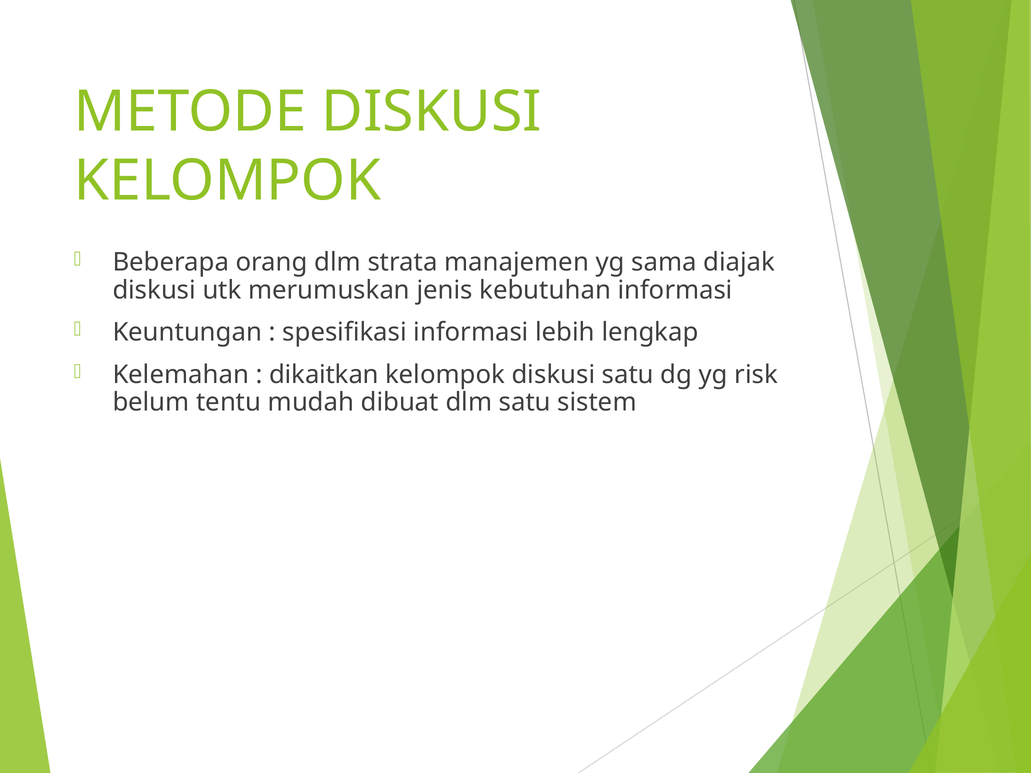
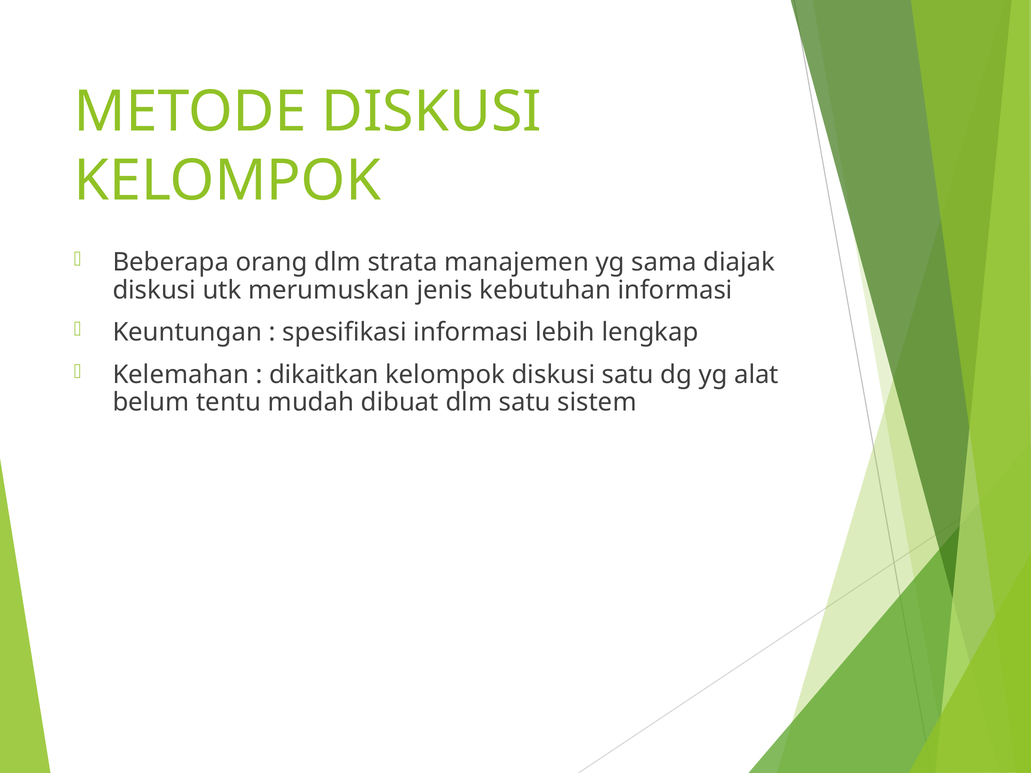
risk: risk -> alat
